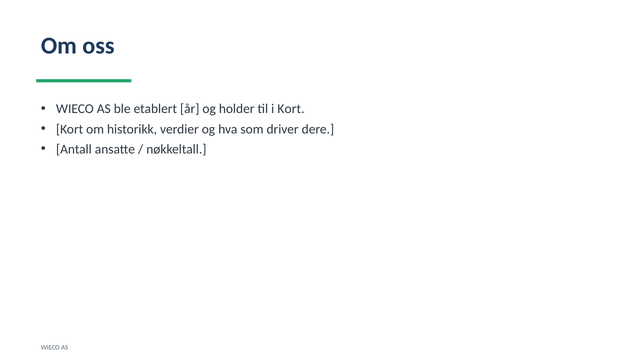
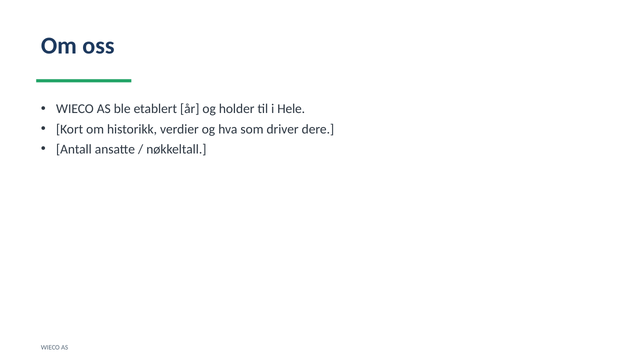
i Kort: Kort -> Hele
